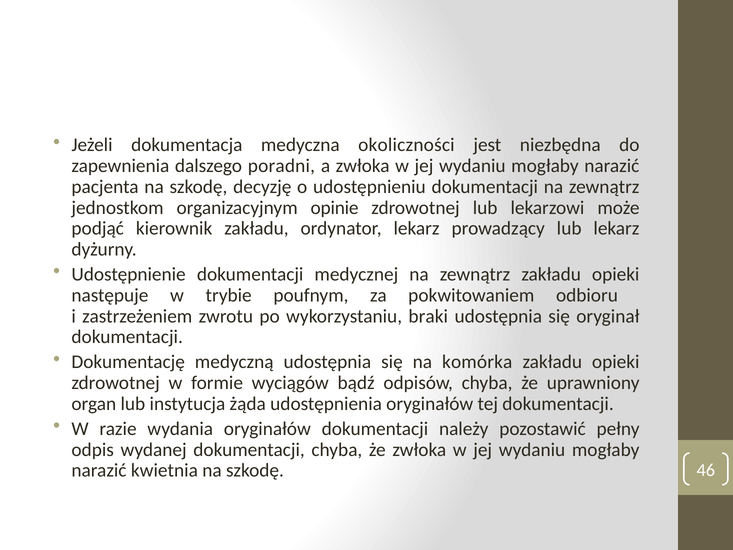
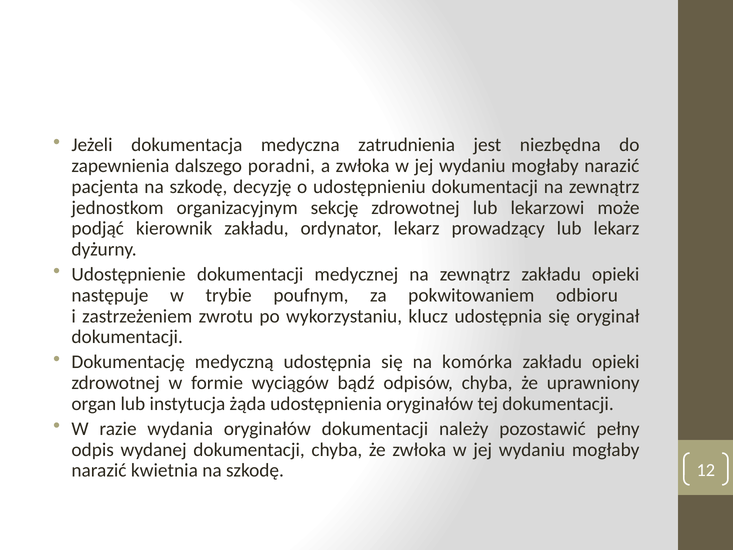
okoliczności: okoliczności -> zatrudnienia
opinie: opinie -> sekcję
braki: braki -> klucz
46: 46 -> 12
